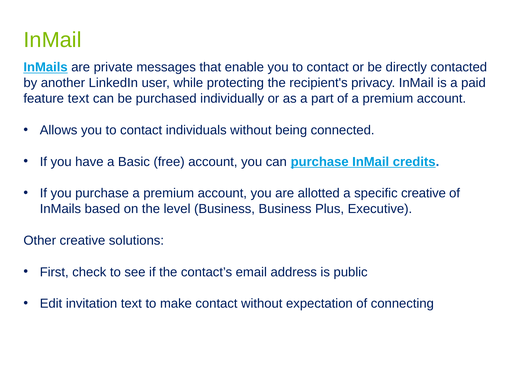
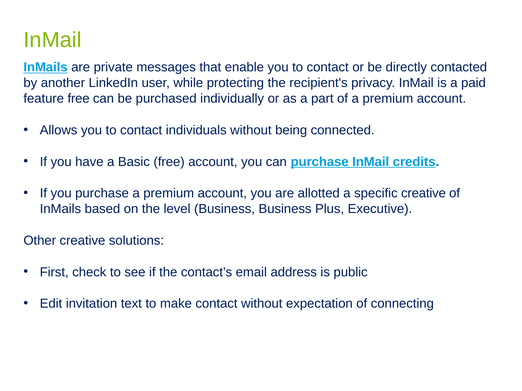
feature text: text -> free
